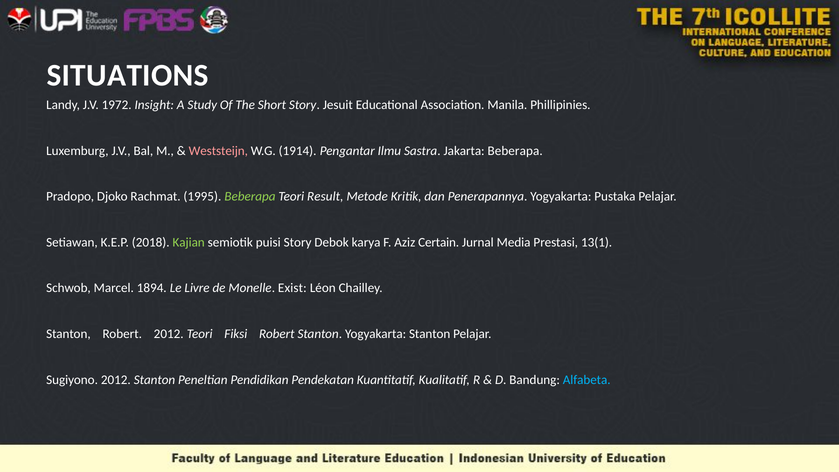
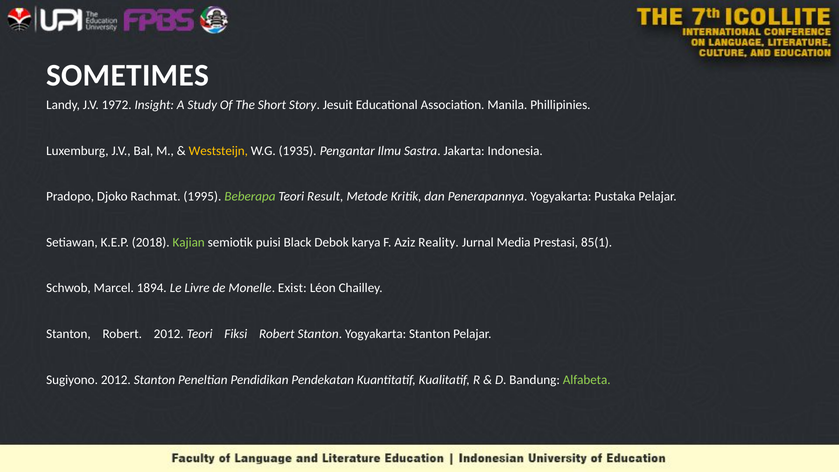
SITUATIONS: SITUATIONS -> SOMETIMES
Weststeijn colour: pink -> yellow
1914: 1914 -> 1935
Jakarta Beberapa: Beberapa -> Indonesia
puisi Story: Story -> Black
Certain: Certain -> Reality
13(1: 13(1 -> 85(1
Alfabeta colour: light blue -> light green
